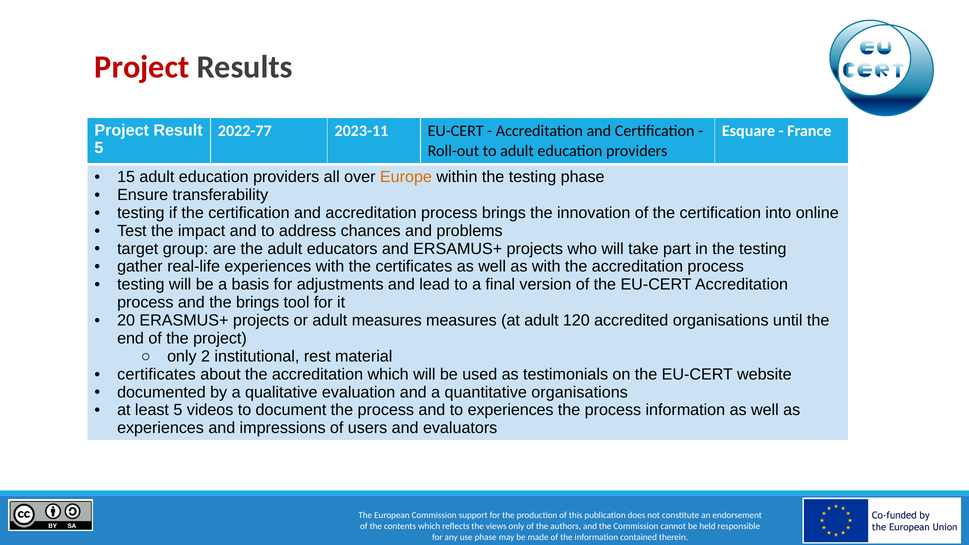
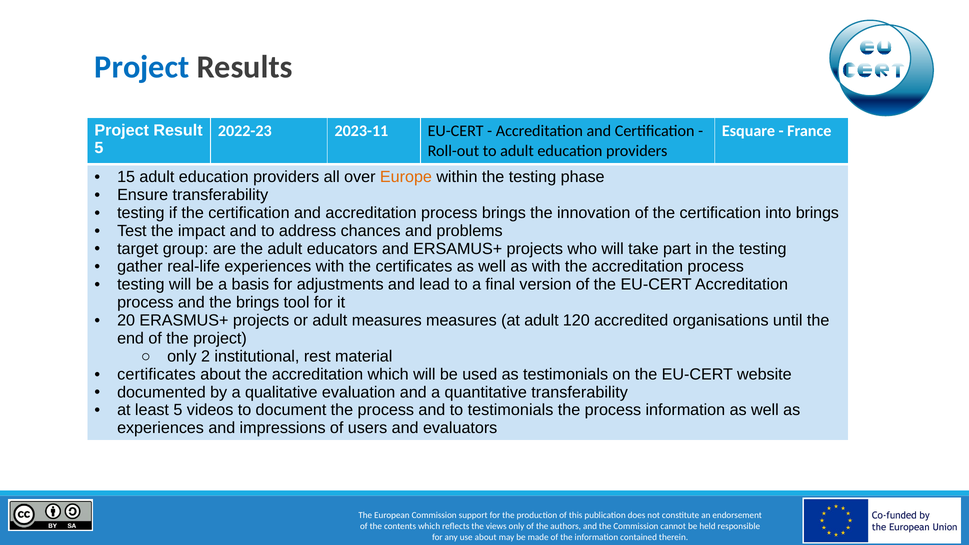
Project at (142, 67) colour: red -> blue
2022-77: 2022-77 -> 2022-23
into online: online -> brings
quantitative organisations: organisations -> transferability
to experiences: experiences -> testimonials
phase at (486, 537): phase -> about
